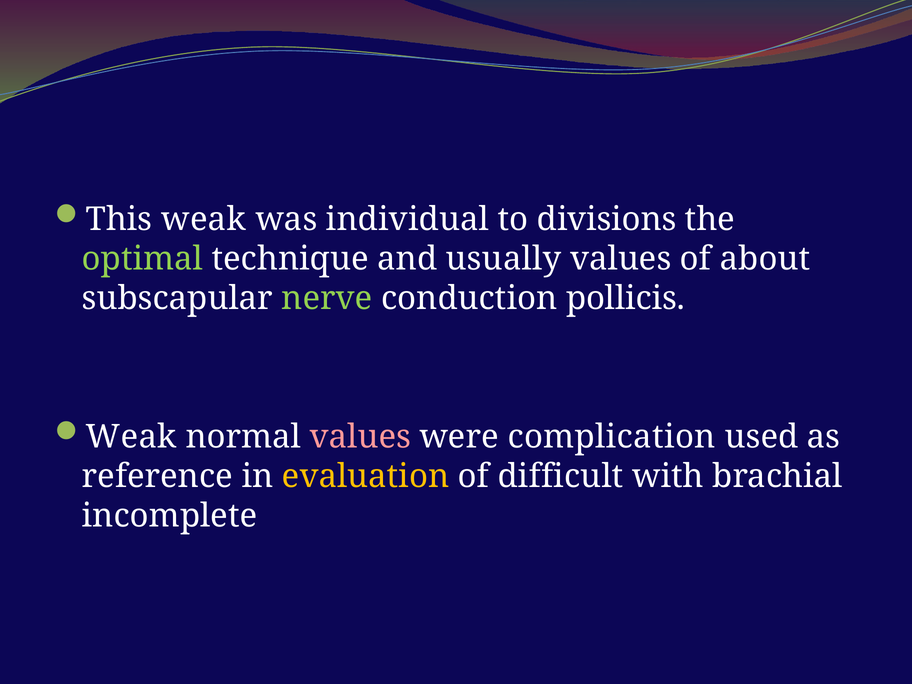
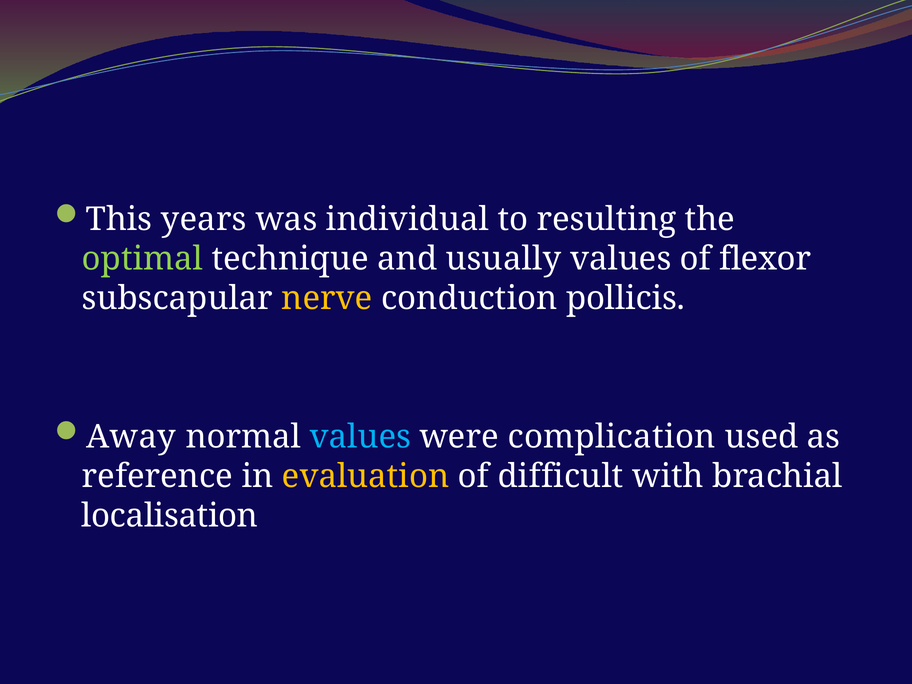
This weak: weak -> years
divisions: divisions -> resulting
about: about -> flexor
nerve colour: light green -> yellow
Weak at (131, 437): Weak -> Away
values at (360, 437) colour: pink -> light blue
incomplete: incomplete -> localisation
